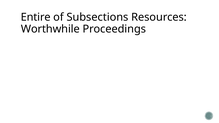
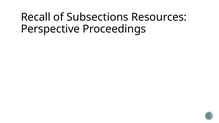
Entire: Entire -> Recall
Worthwhile: Worthwhile -> Perspective
